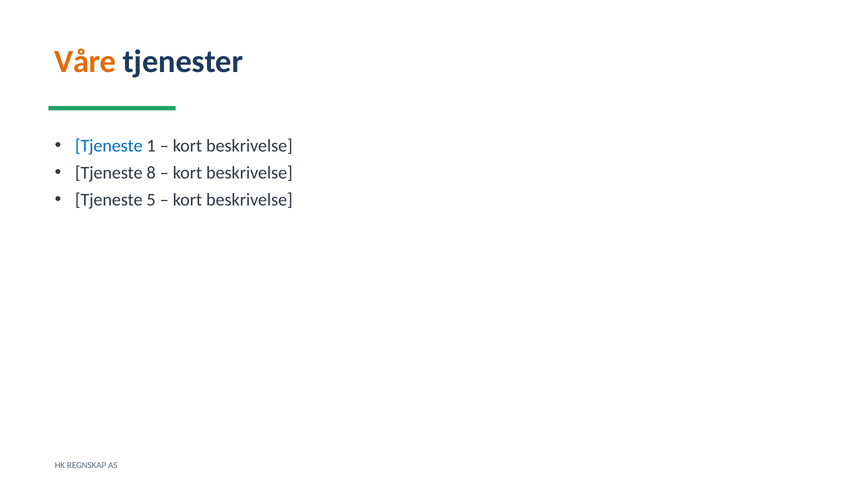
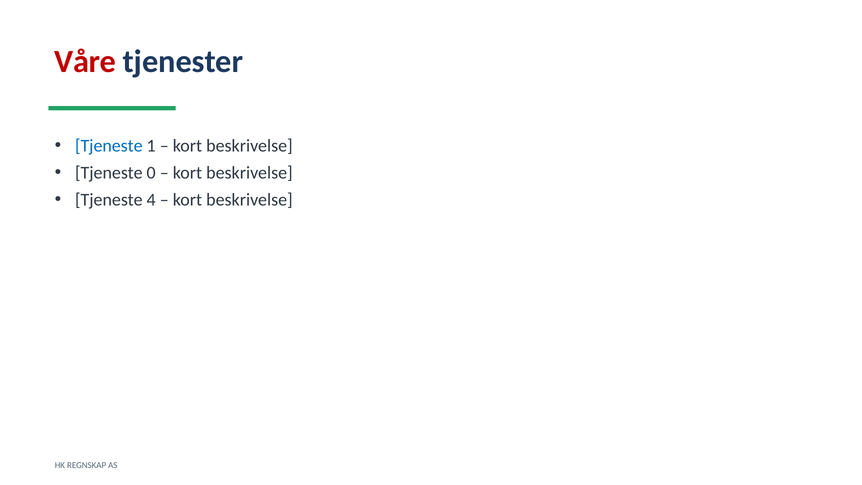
Våre colour: orange -> red
8: 8 -> 0
5: 5 -> 4
